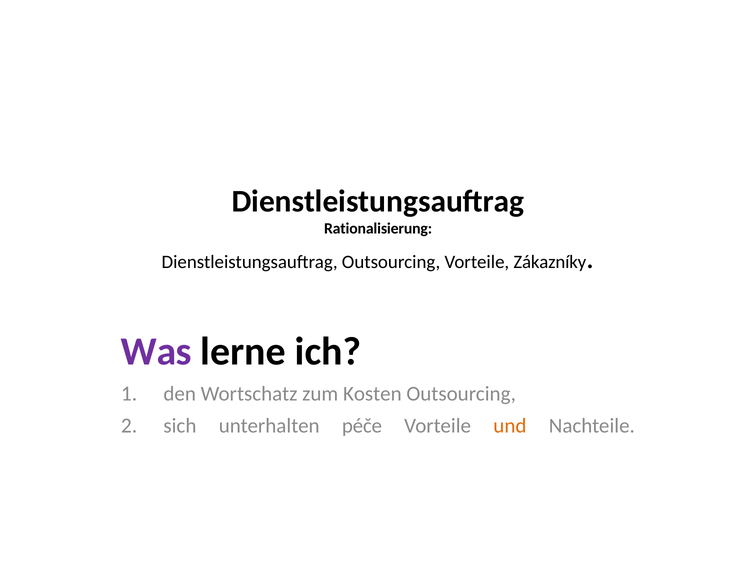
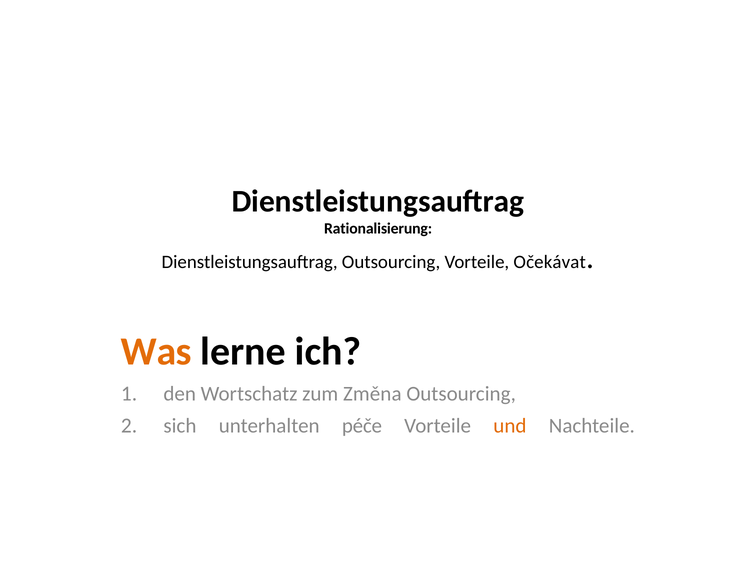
Zákazníky: Zákazníky -> Očekávat
Was colour: purple -> orange
Kosten: Kosten -> Změna
